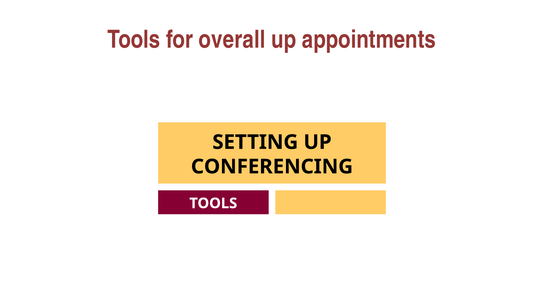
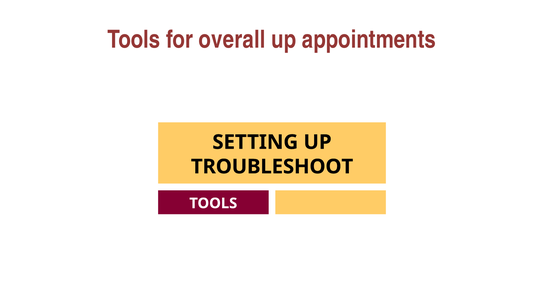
CONFERENCING: CONFERENCING -> TROUBLESHOOT
